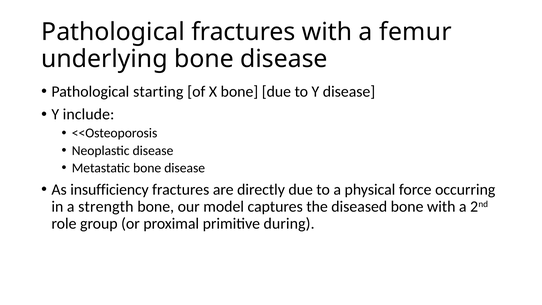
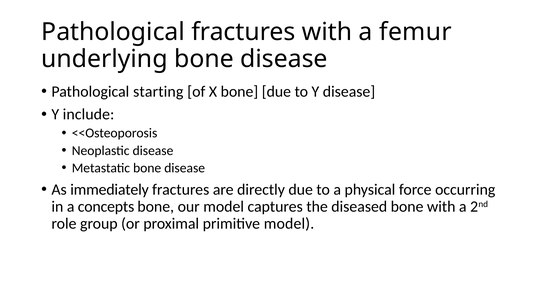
insufficiency: insufficiency -> immediately
strength: strength -> concepts
primitive during: during -> model
